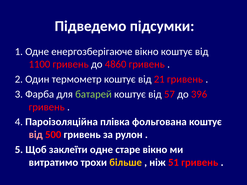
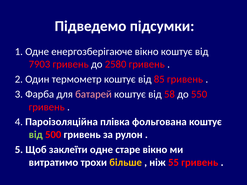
1100: 1100 -> 7903
4860: 4860 -> 2580
21: 21 -> 85
батарей colour: light green -> pink
57: 57 -> 58
396: 396 -> 550
від at (36, 135) colour: pink -> light green
51: 51 -> 55
